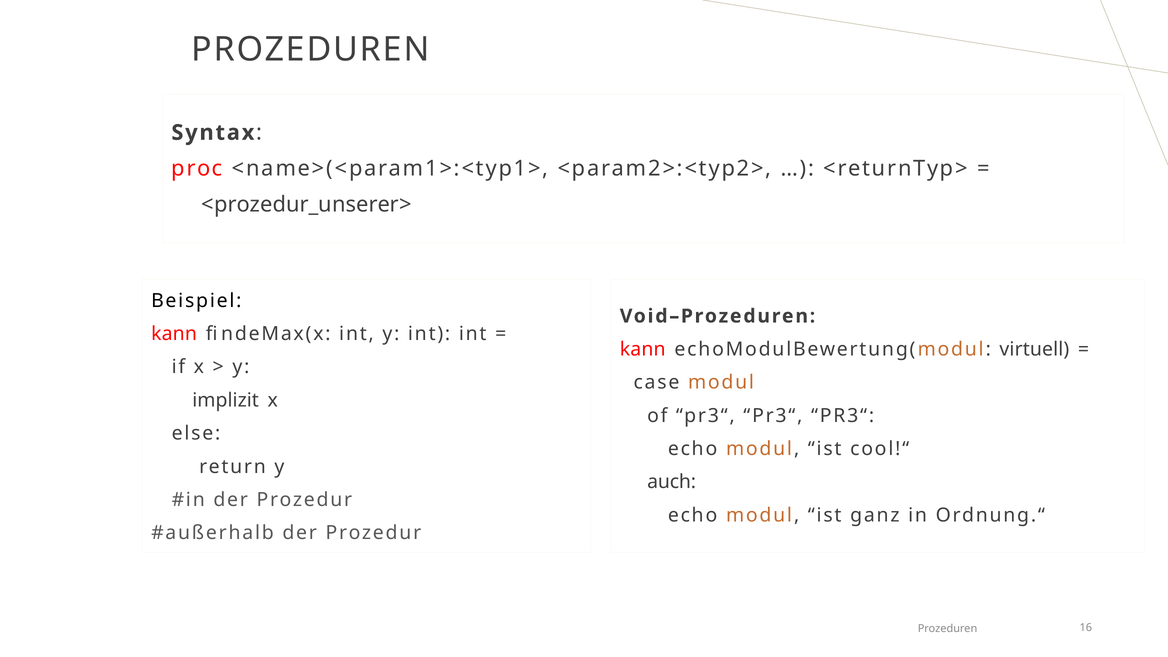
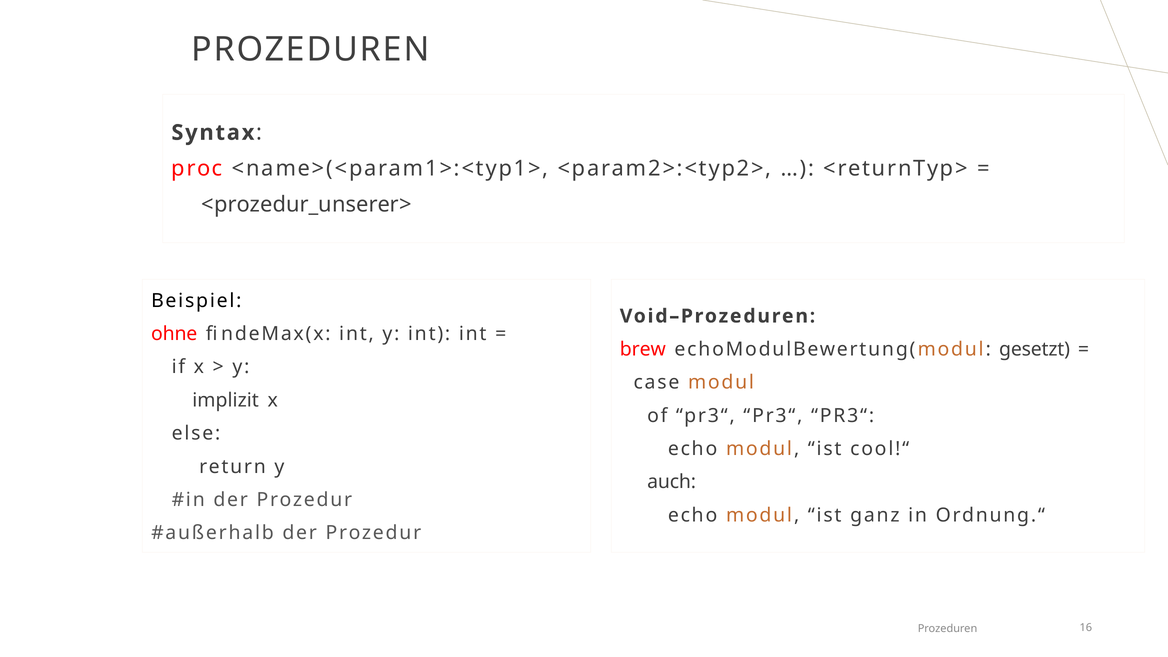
kann at (174, 334): kann -> ohne
kann at (643, 349): kann -> brew
virtuell: virtuell -> gesetzt
